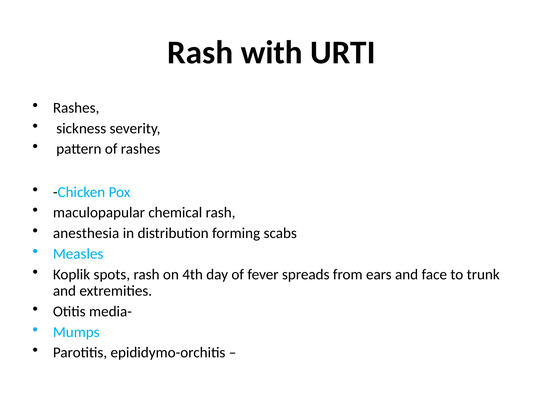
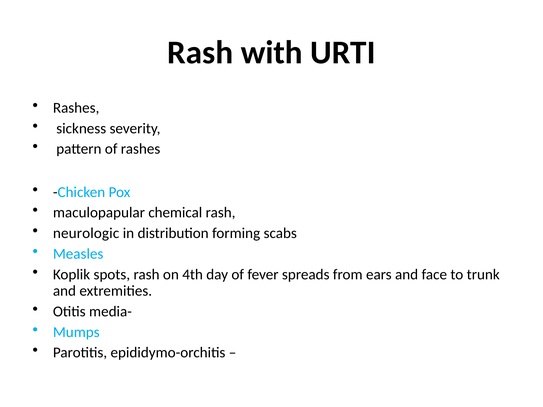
anesthesia: anesthesia -> neurologic
